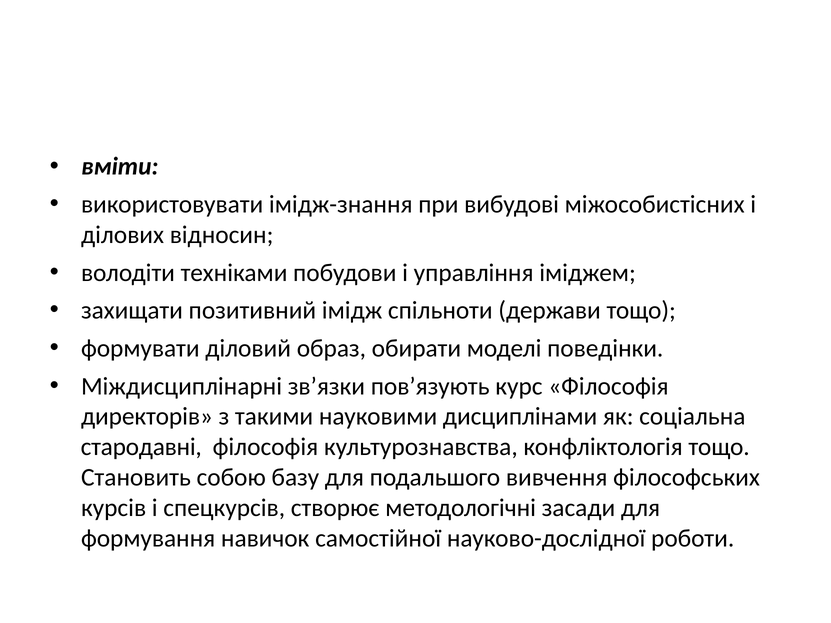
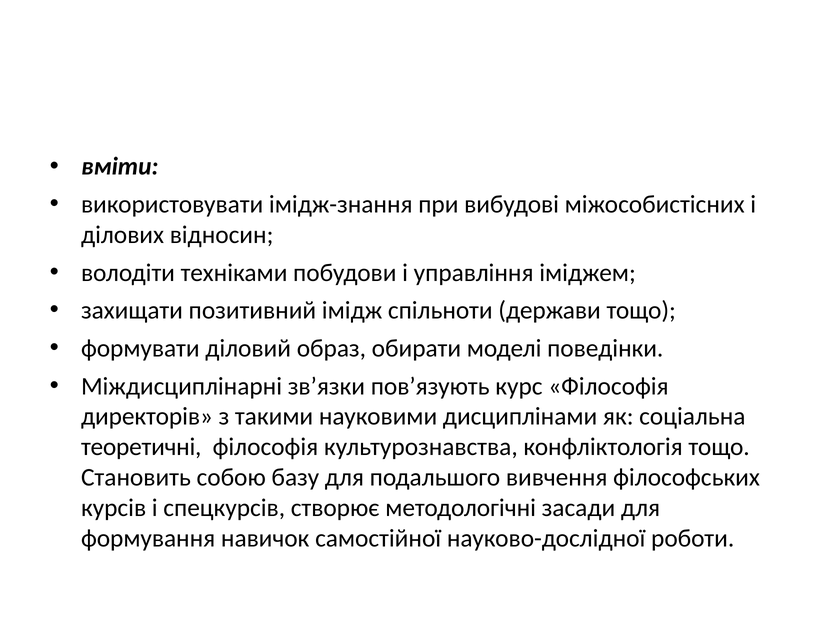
стародавні: стародавні -> теоретичні
